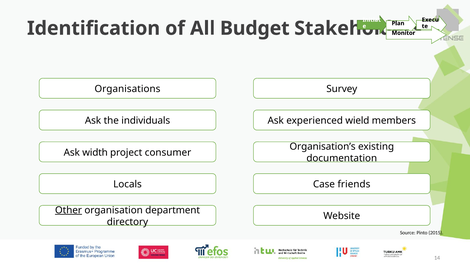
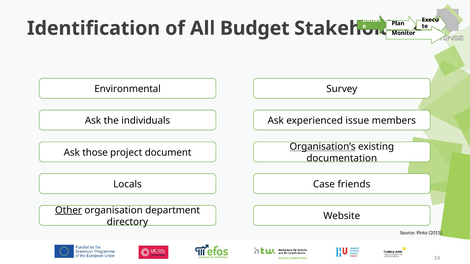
Organisations: Organisations -> Environmental
wield: wield -> issue
Organisation’s underline: none -> present
width: width -> those
consumer: consumer -> document
